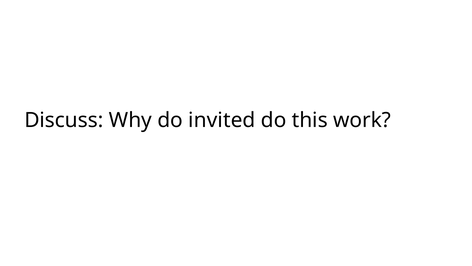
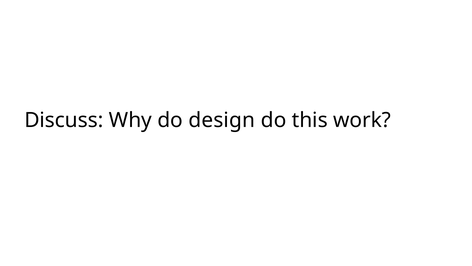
invited: invited -> design
